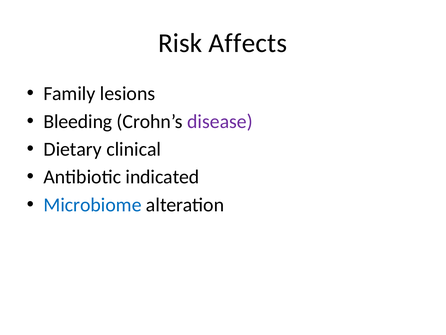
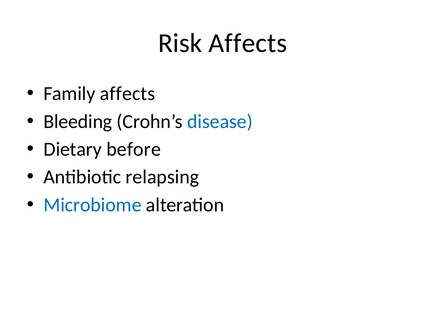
Family lesions: lesions -> affects
disease colour: purple -> blue
clinical: clinical -> before
indicated: indicated -> relapsing
